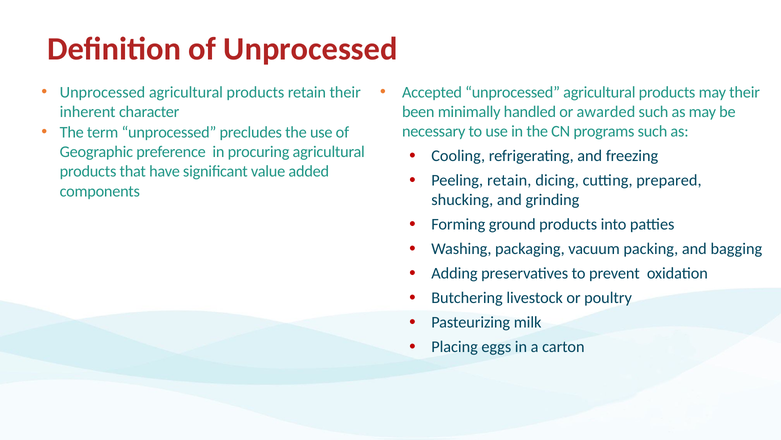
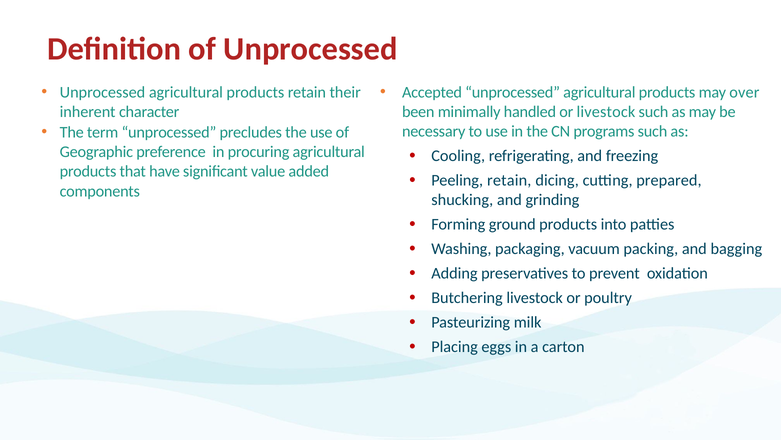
may their: their -> over
or awarded: awarded -> livestock
